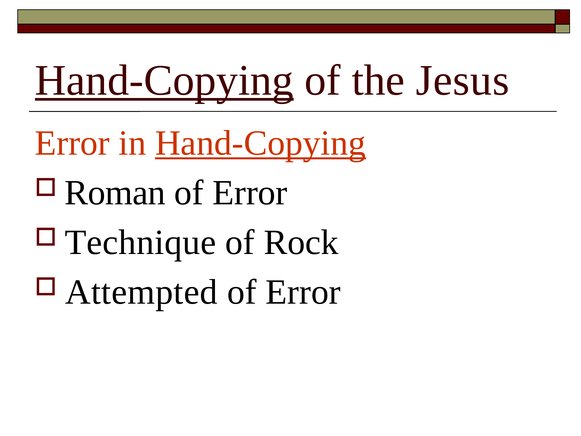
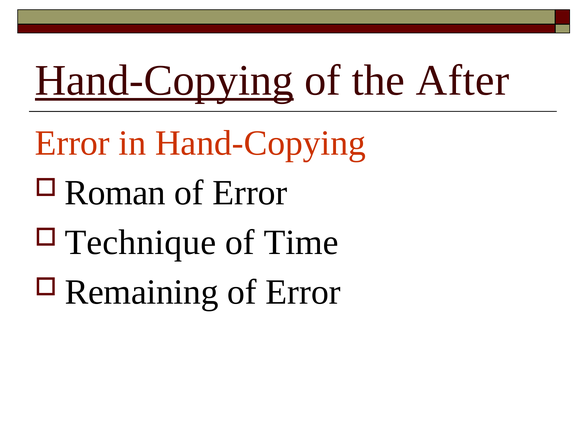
Jesus: Jesus -> After
Hand-Copying at (261, 143) underline: present -> none
Rock: Rock -> Time
Attempted: Attempted -> Remaining
